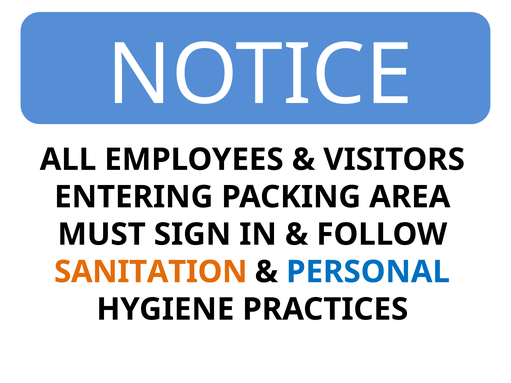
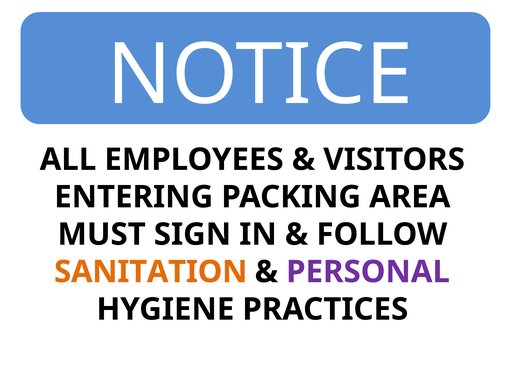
PERSONAL colour: blue -> purple
